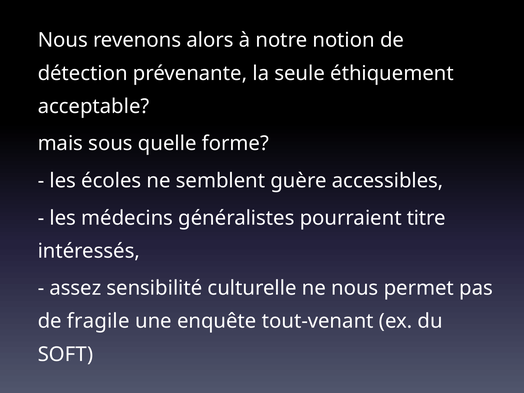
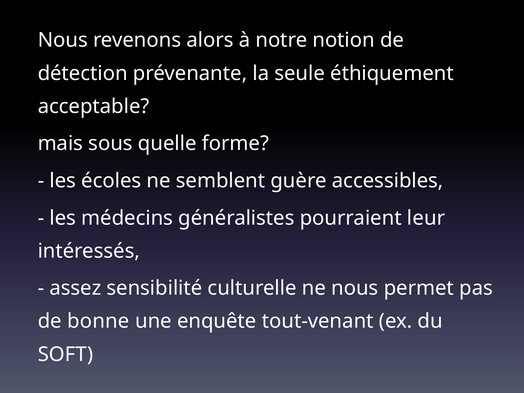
titre: titre -> leur
fragile: fragile -> bonne
